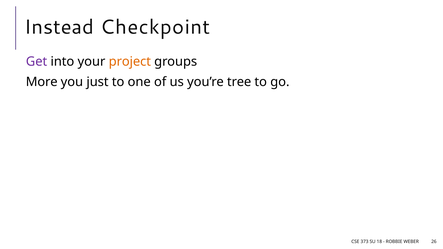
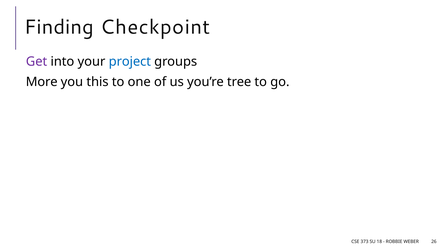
Instead: Instead -> Finding
project colour: orange -> blue
just: just -> this
